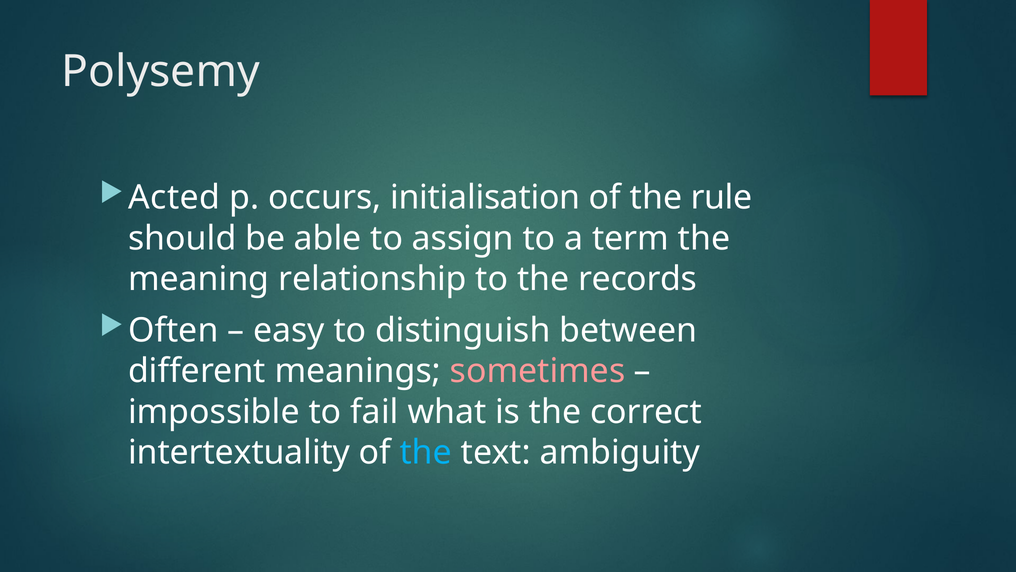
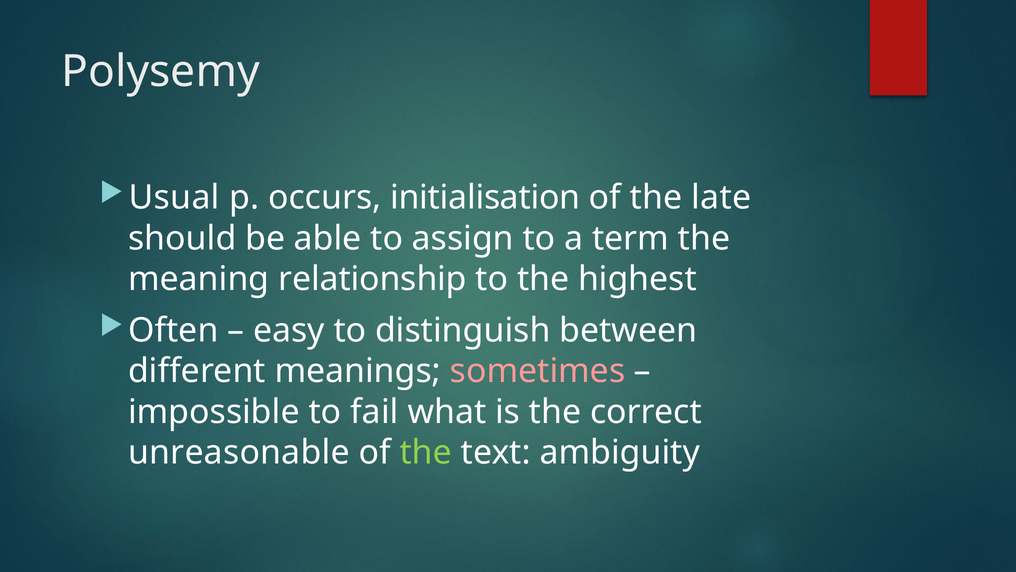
Acted: Acted -> Usual
rule: rule -> late
records: records -> highest
intertextuality: intertextuality -> unreasonable
the at (426, 452) colour: light blue -> light green
